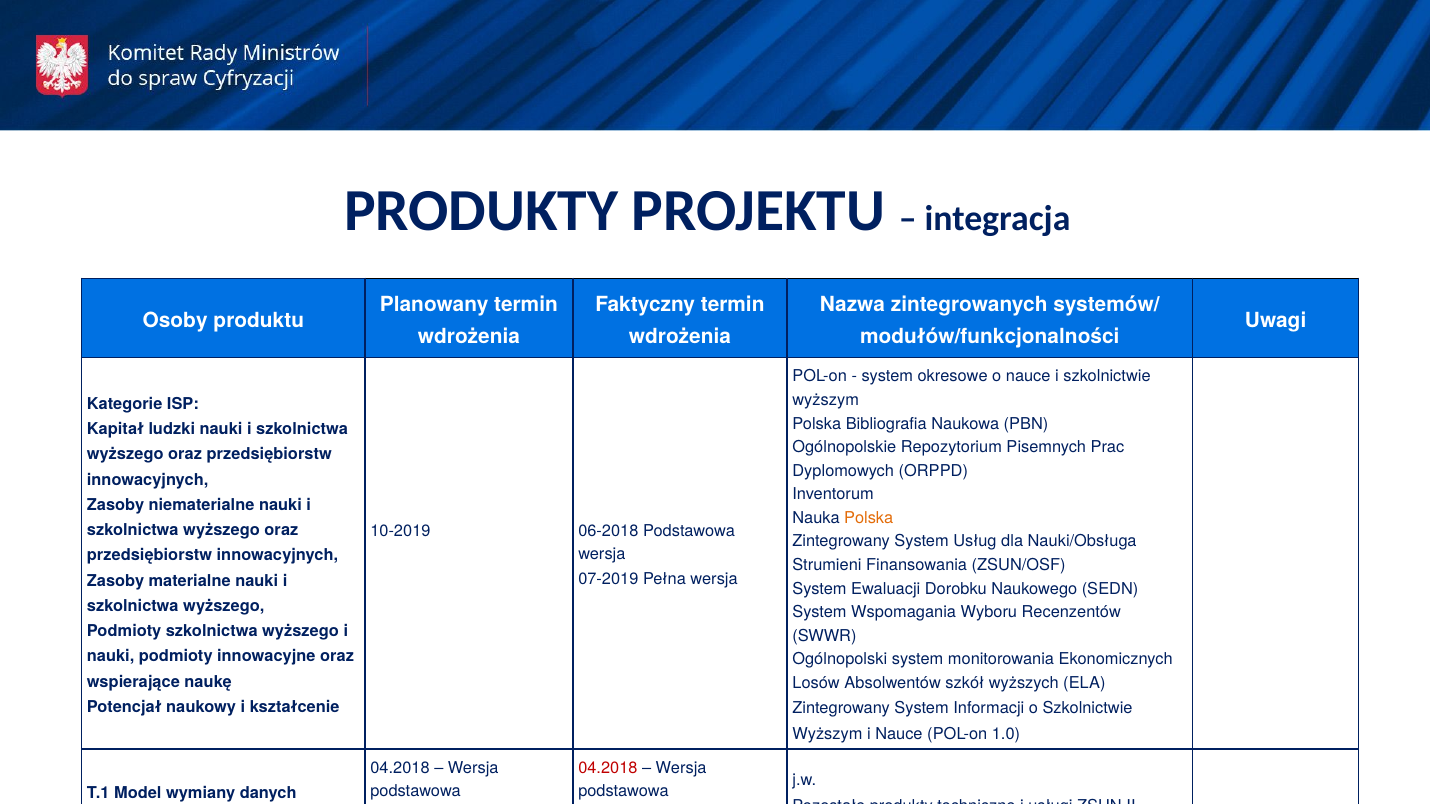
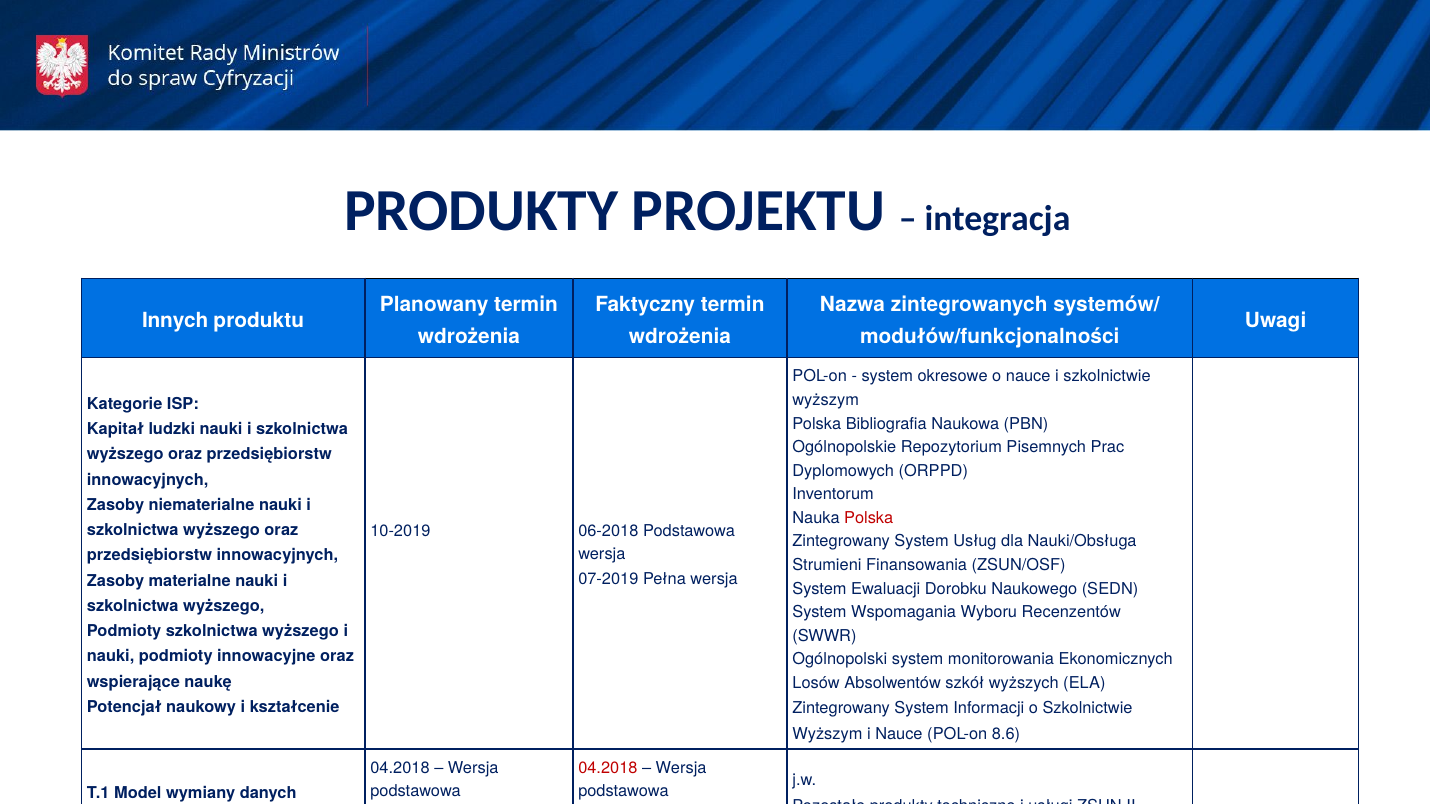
Osoby: Osoby -> Innych
Polska at (869, 518) colour: orange -> red
1.0: 1.0 -> 8.6
